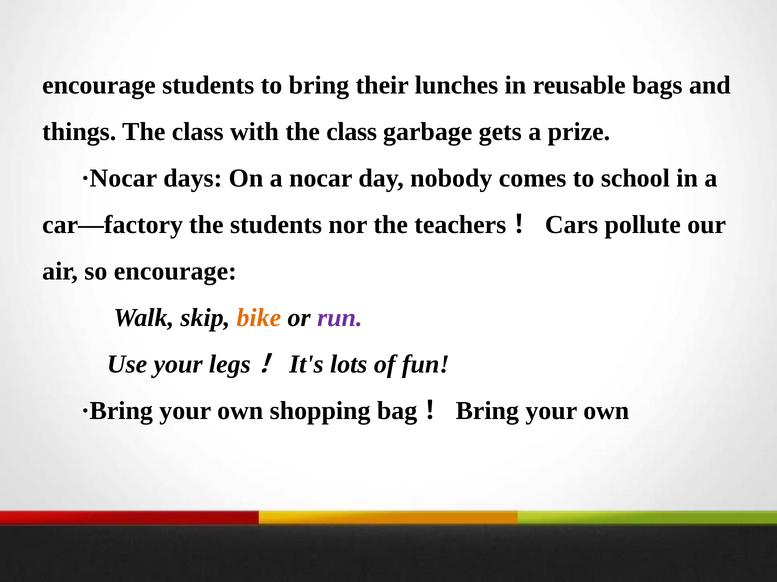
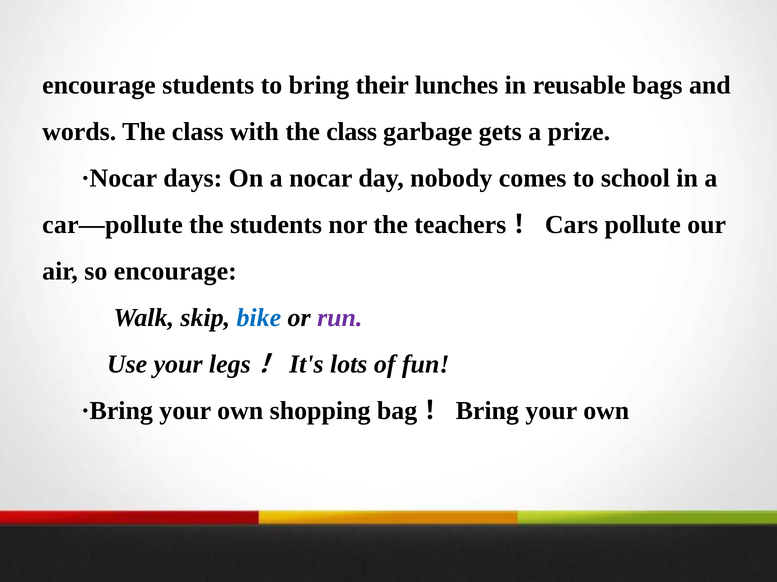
things: things -> words
car—factory: car—factory -> car—pollute
bike colour: orange -> blue
